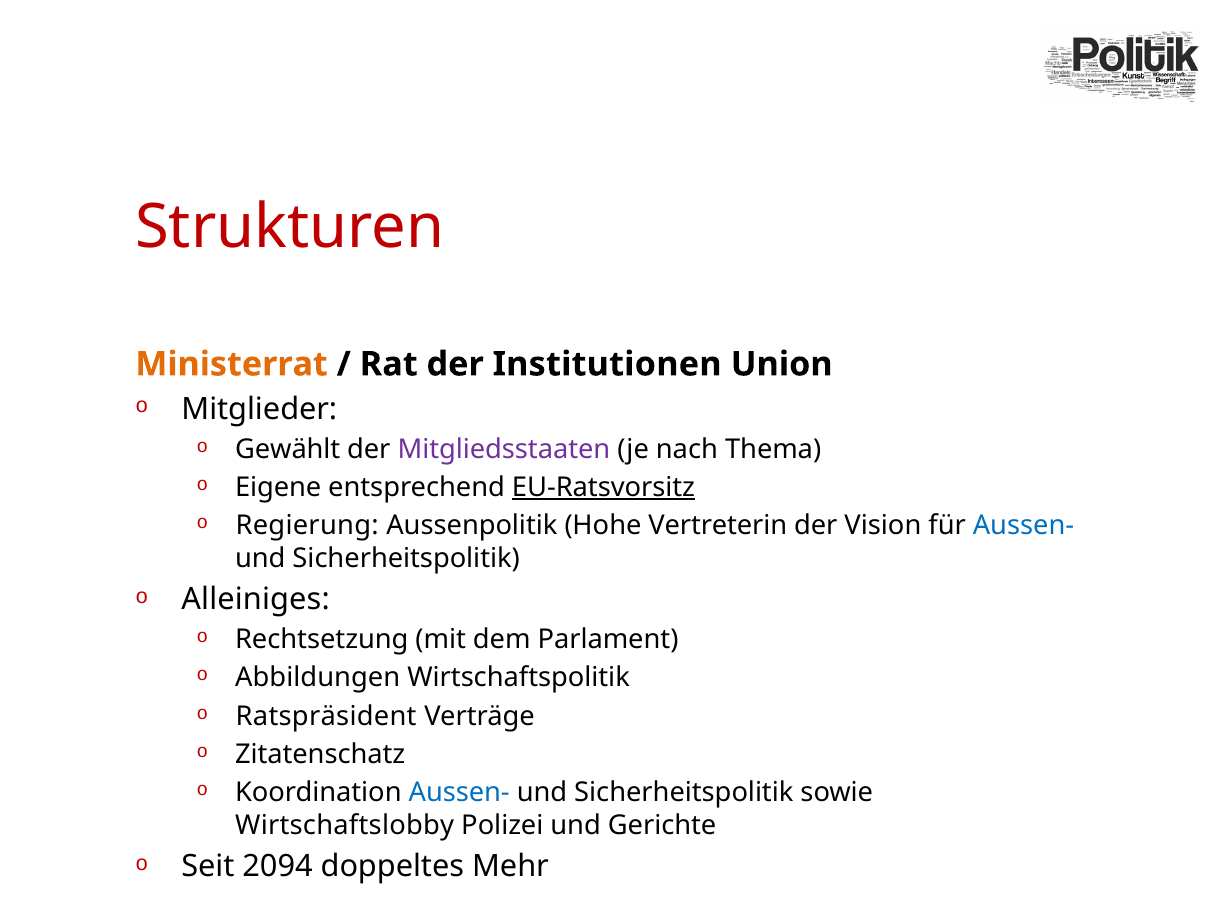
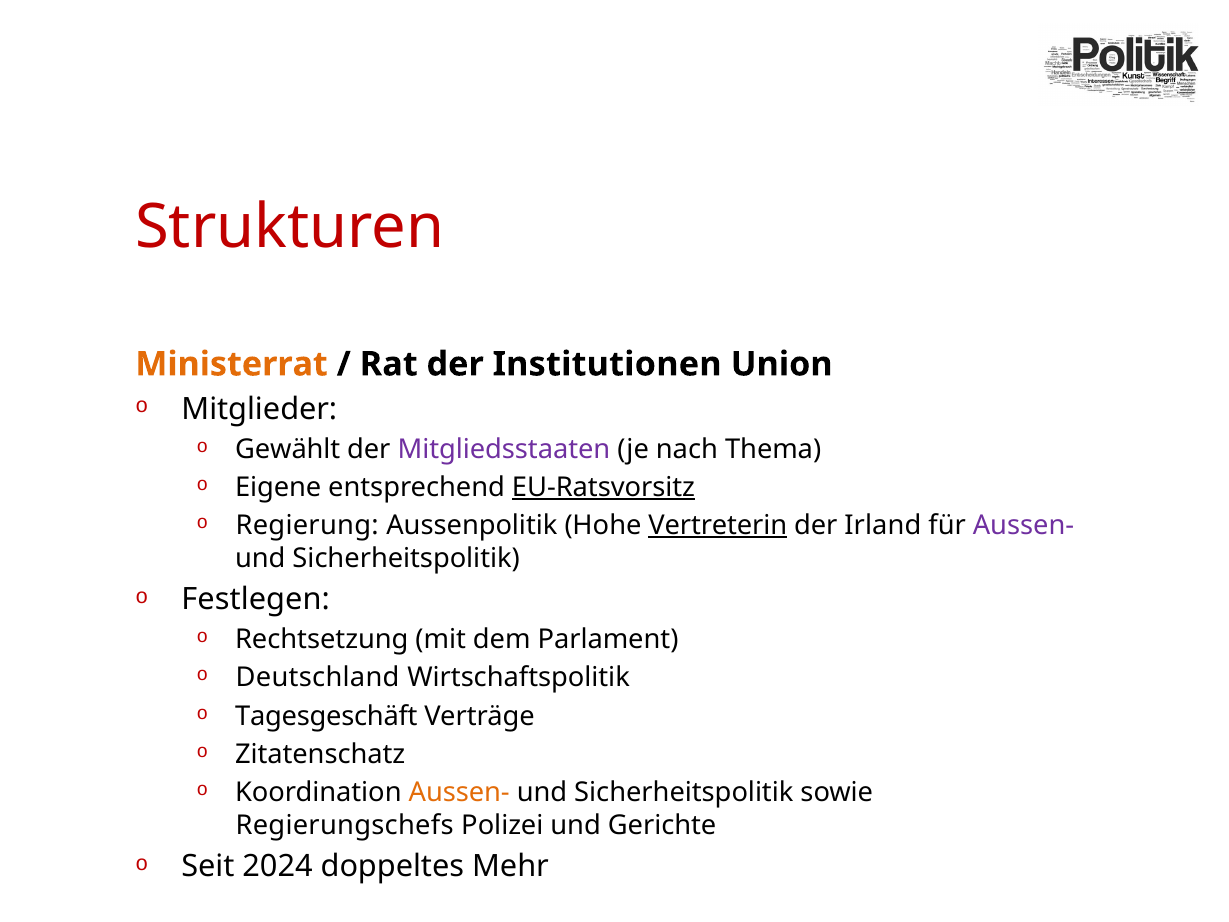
Vertreterin underline: none -> present
Vision: Vision -> Irland
Aussen- at (1023, 525) colour: blue -> purple
Alleiniges: Alleiniges -> Festlegen
Abbildungen: Abbildungen -> Deutschland
Ratspräsident: Ratspräsident -> Tagesgeschäft
Aussen- at (459, 792) colour: blue -> orange
Wirtschaftslobby: Wirtschaftslobby -> Regierungschefs
2094: 2094 -> 2024
